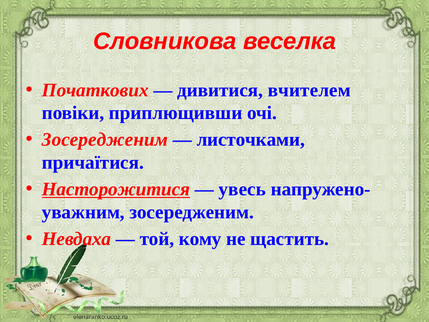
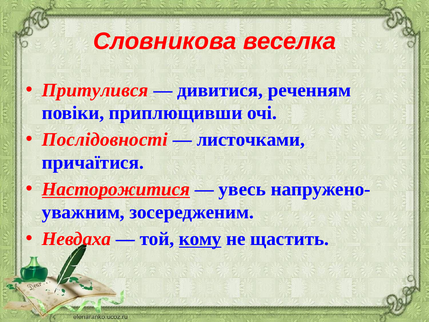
Початкових: Початкових -> Притулився
вчителем: вчителем -> реченням
Зосередженим at (105, 140): Зосередженим -> Послідовності
кому underline: none -> present
